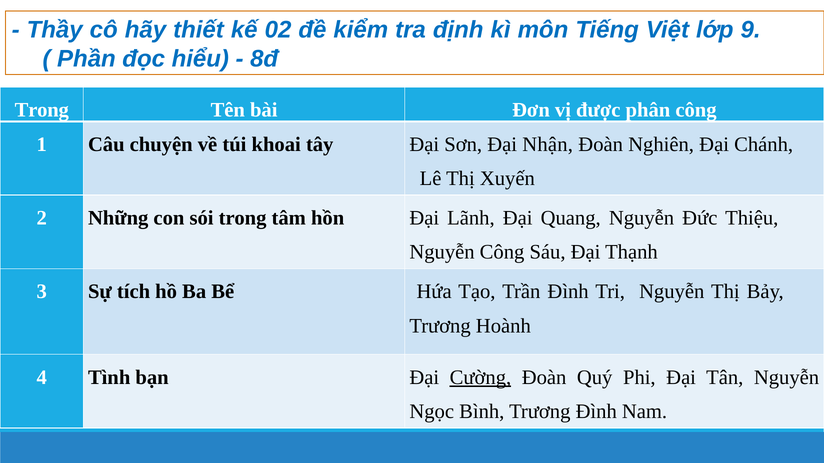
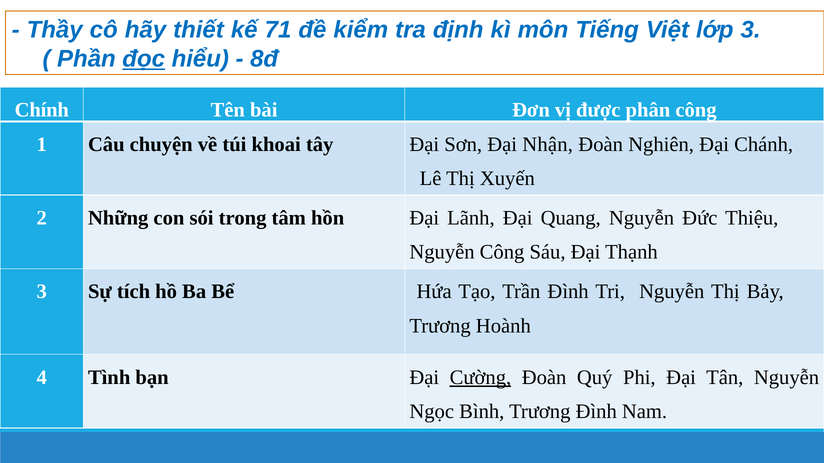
02: 02 -> 71
lớp 9: 9 -> 3
đọc underline: none -> present
Trong at (42, 110): Trong -> Chính
